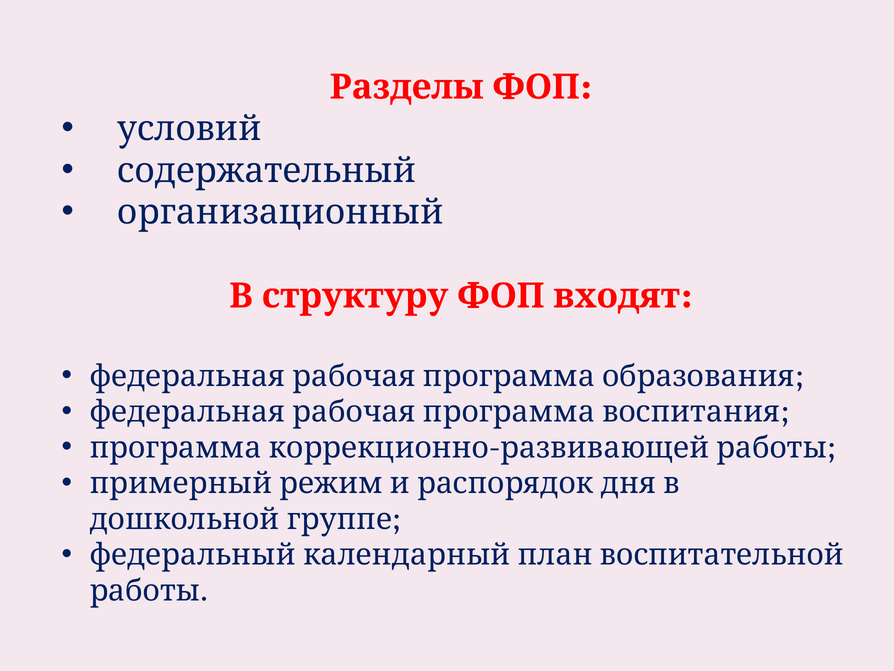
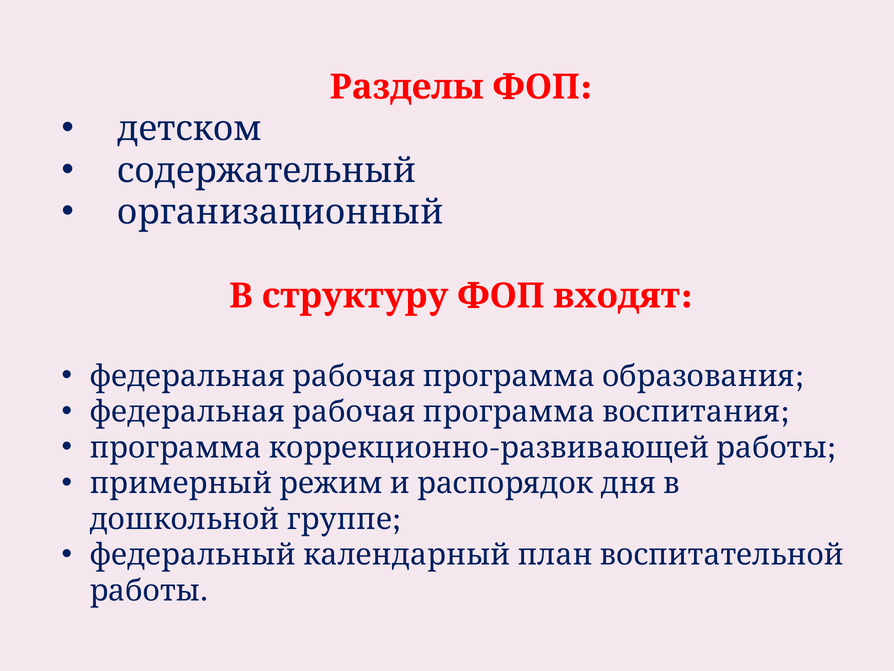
условий: условий -> детском
